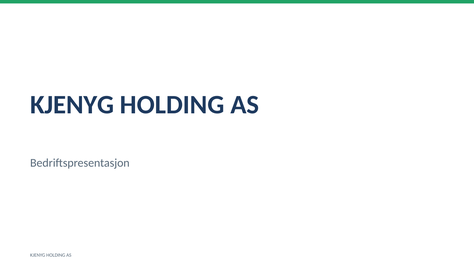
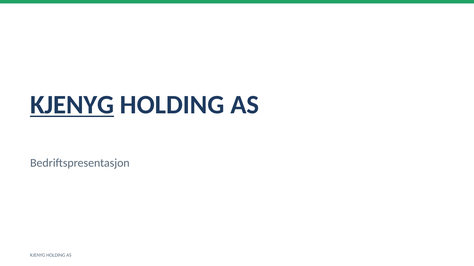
KJENYG at (72, 105) underline: none -> present
